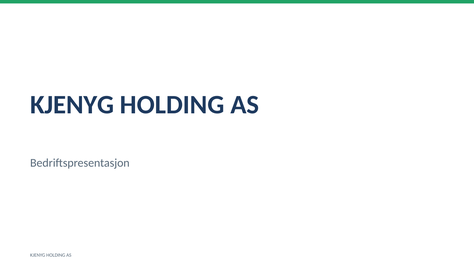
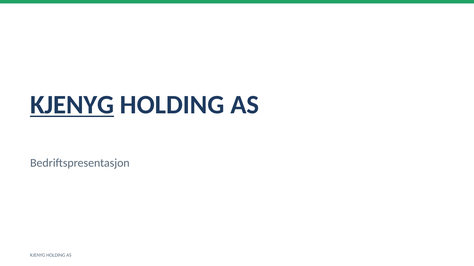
KJENYG at (72, 105) underline: none -> present
